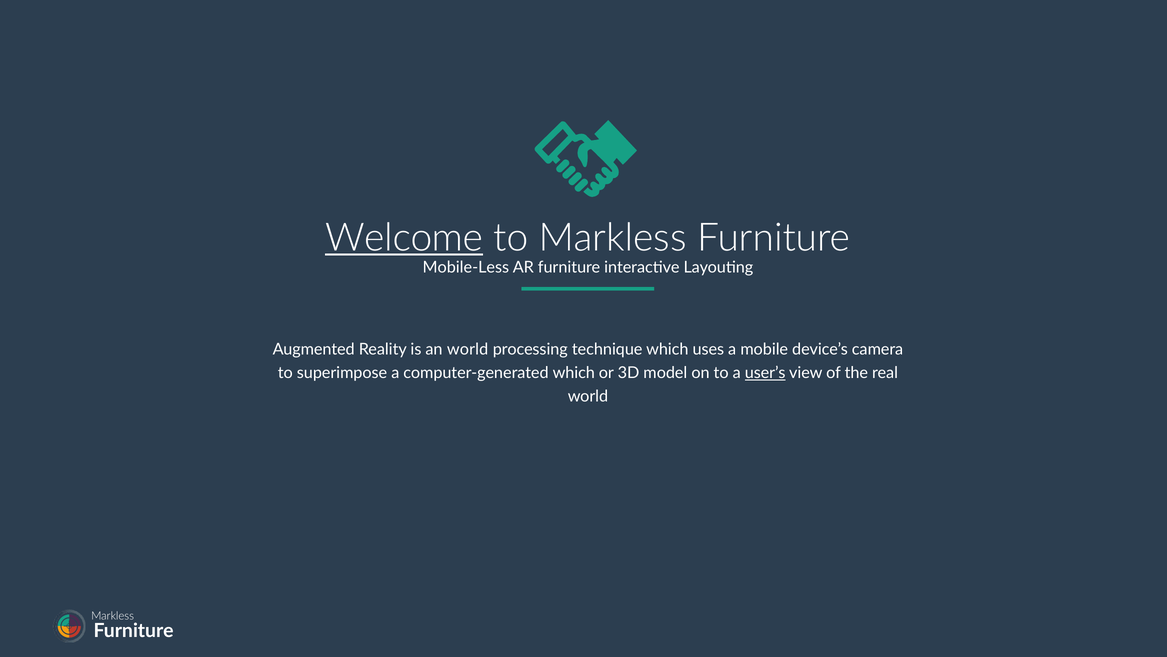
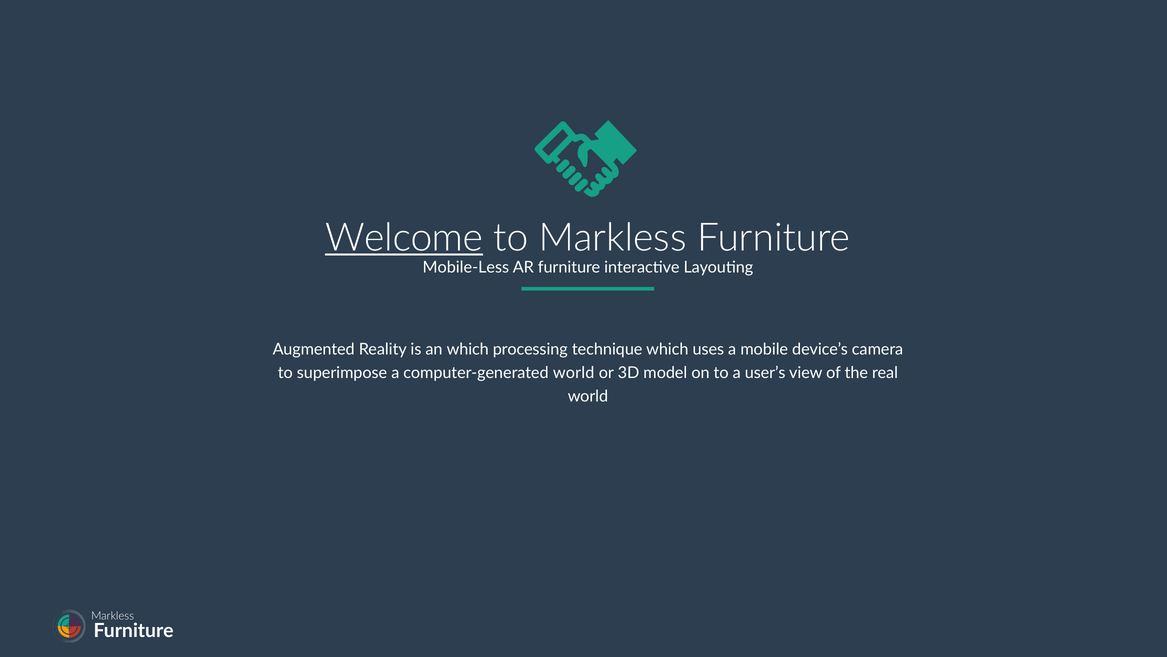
an world: world -> which
computer-generated which: which -> world
user’s underline: present -> none
